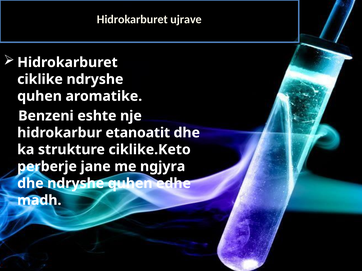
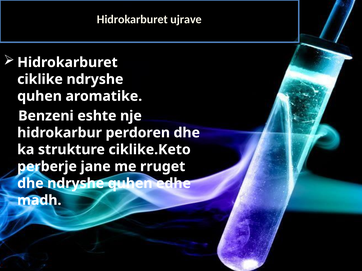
etanoatit: etanoatit -> perdoren
ngjyra: ngjyra -> rruget
